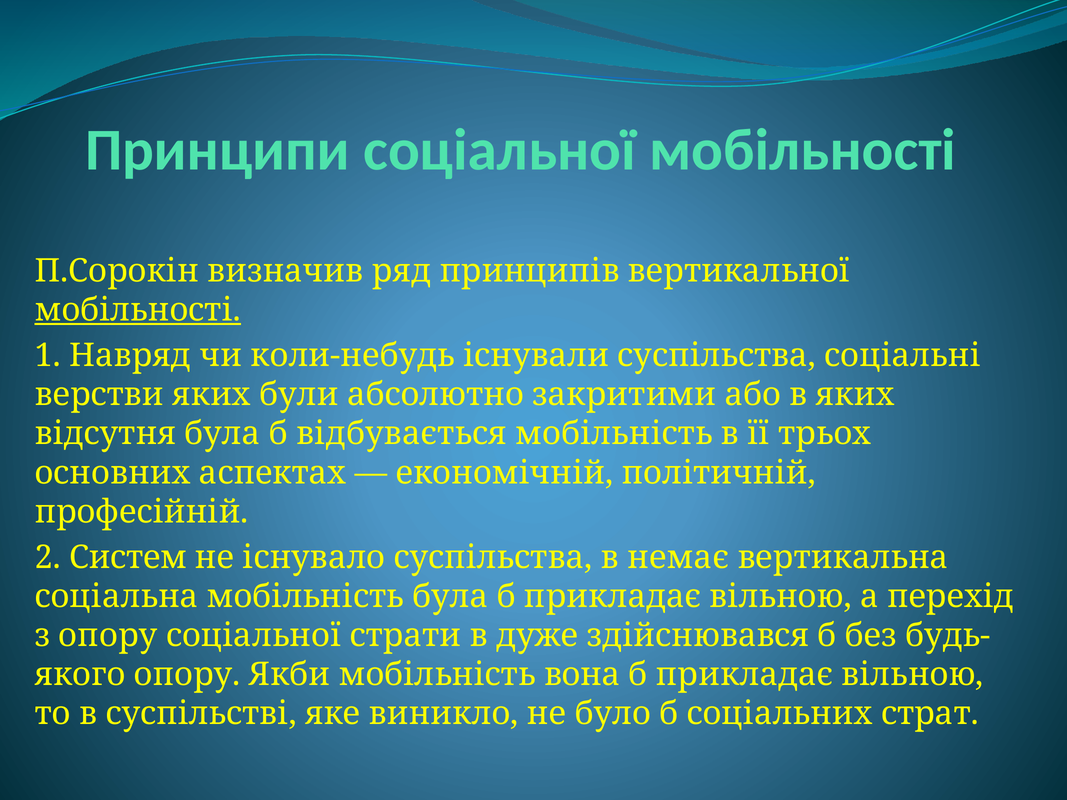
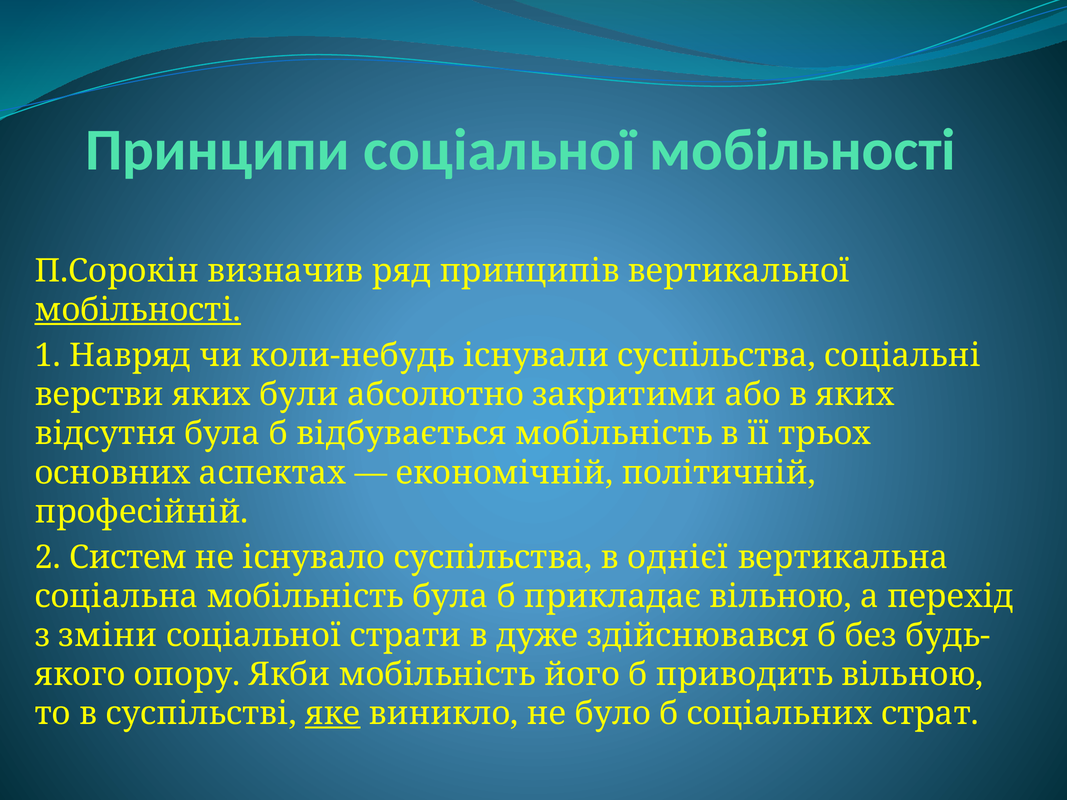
немає: немає -> однієї
з опору: опору -> зміни
вона: вона -> його
прикладає at (744, 675): прикладає -> приводить
яке underline: none -> present
